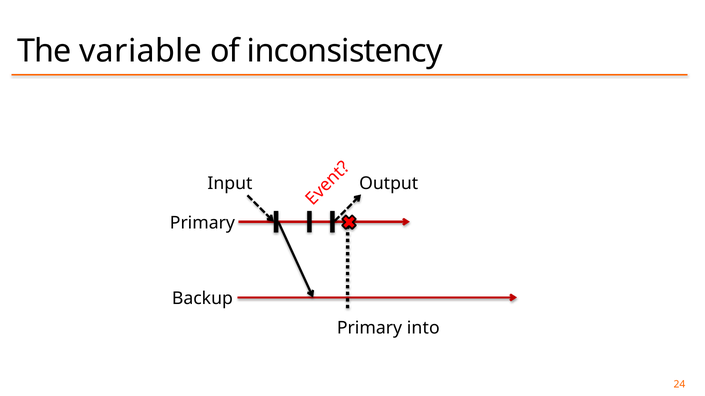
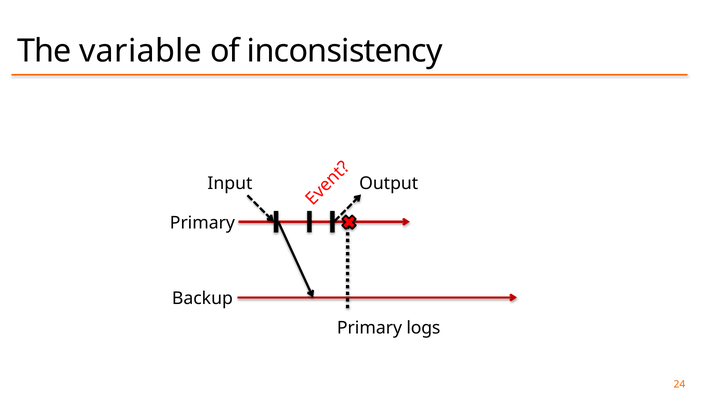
into: into -> logs
